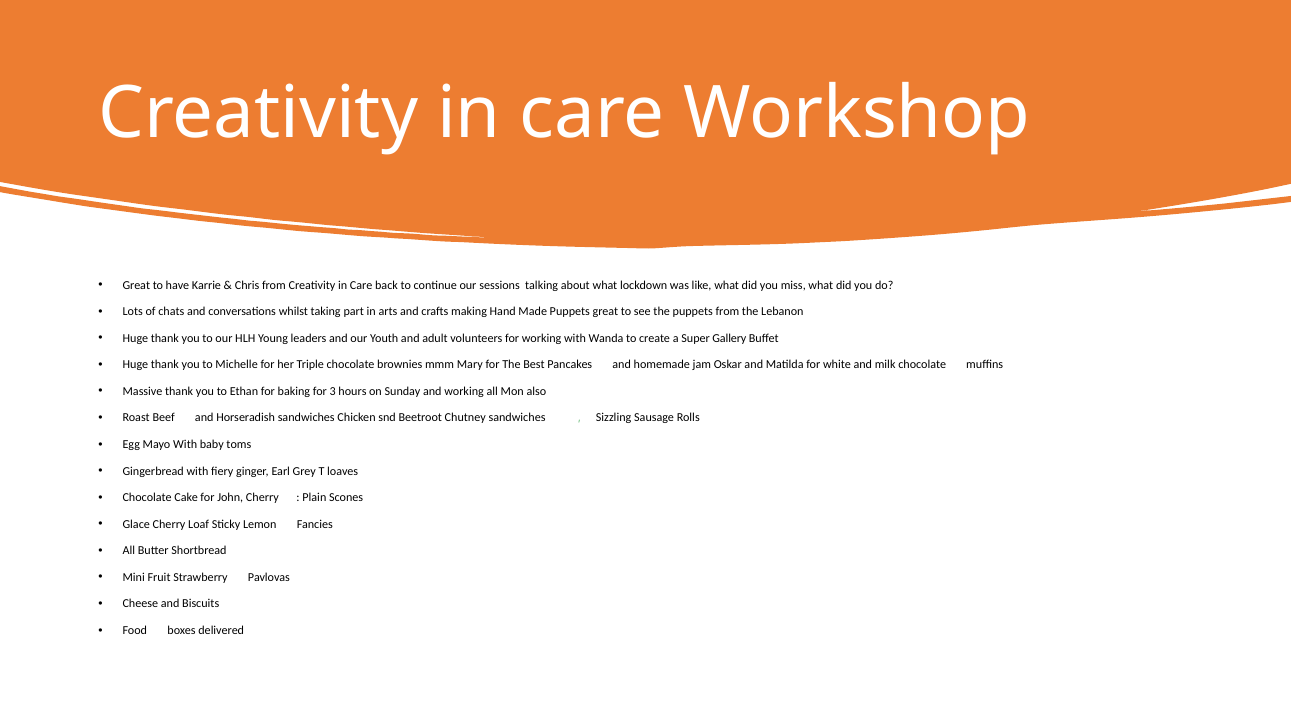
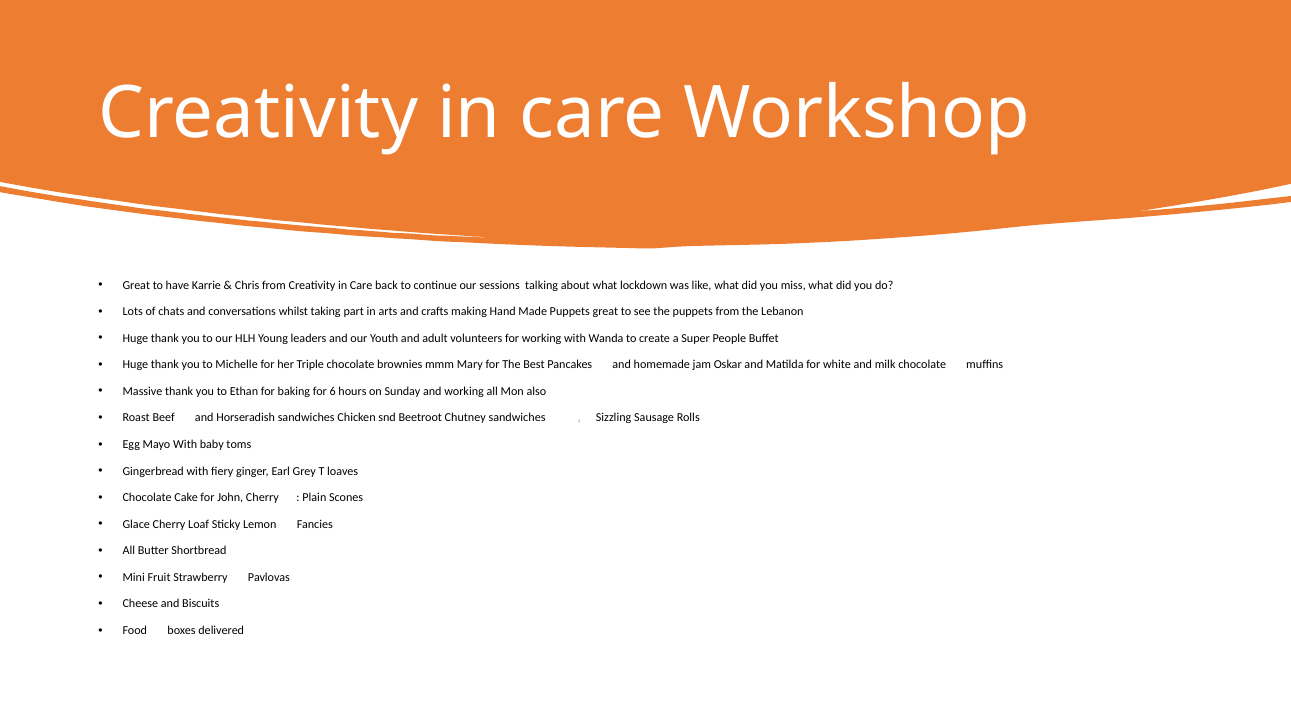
Gallery: Gallery -> People
3: 3 -> 6
